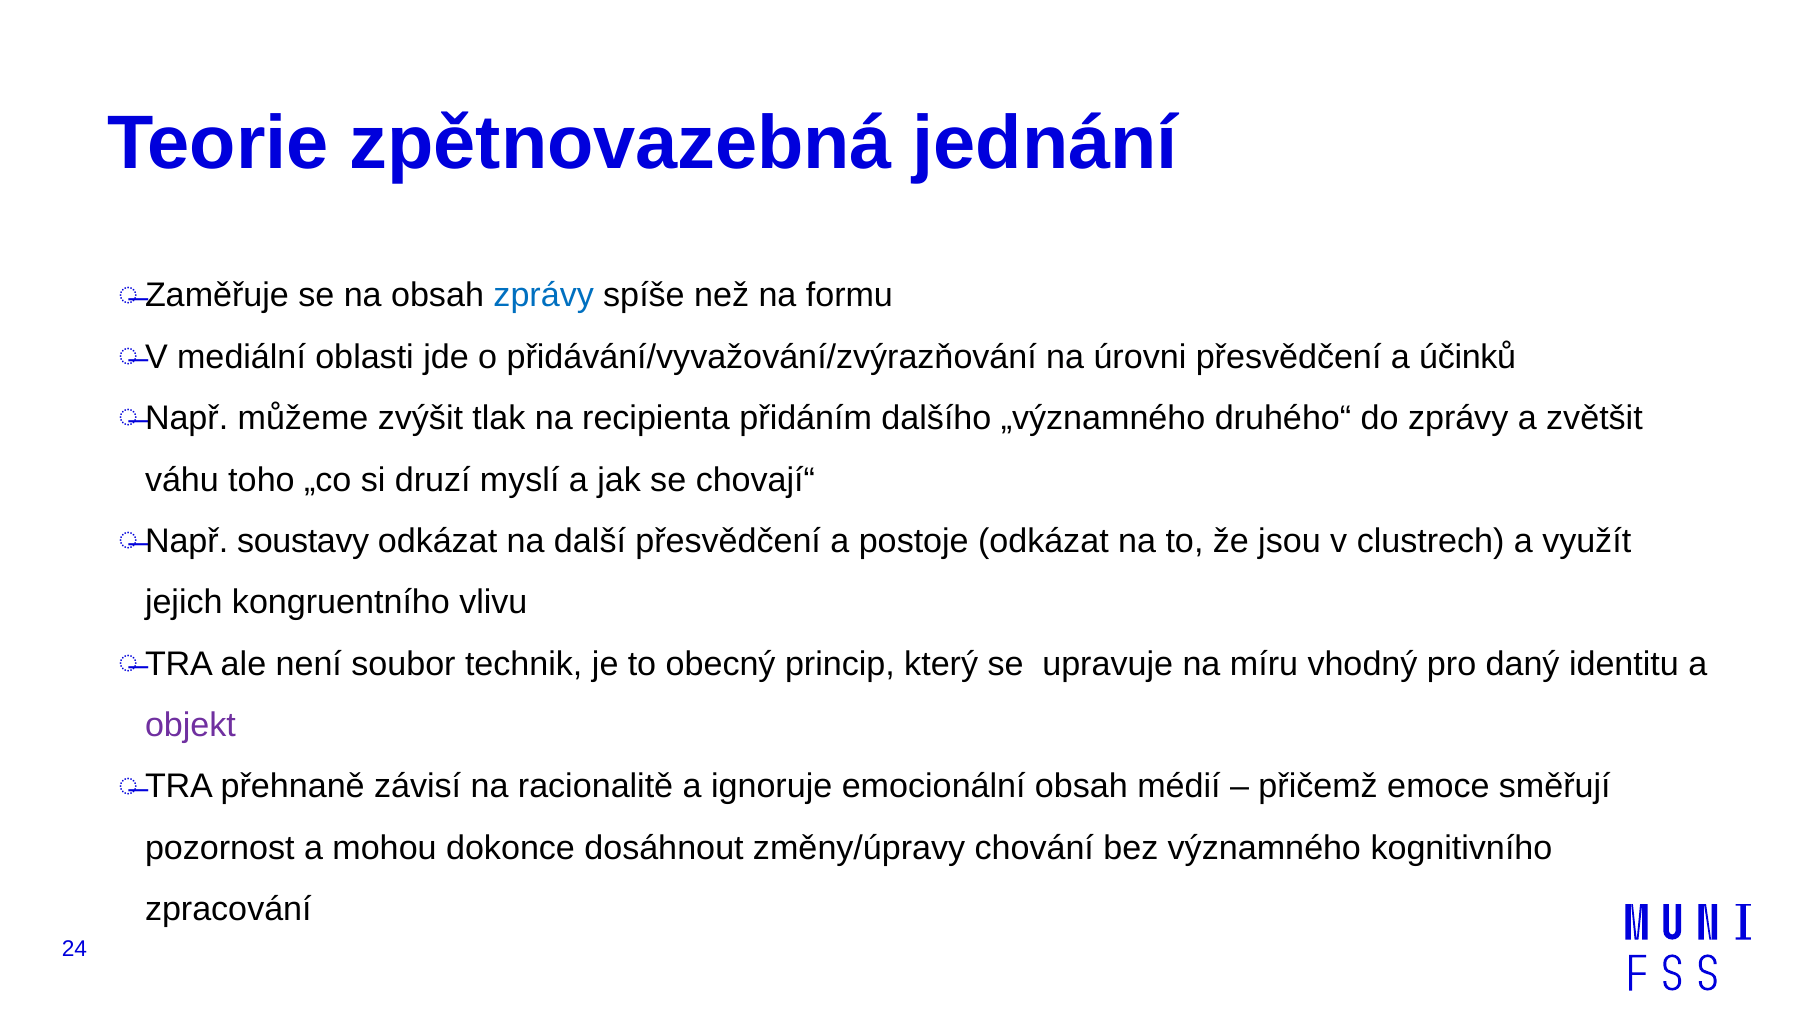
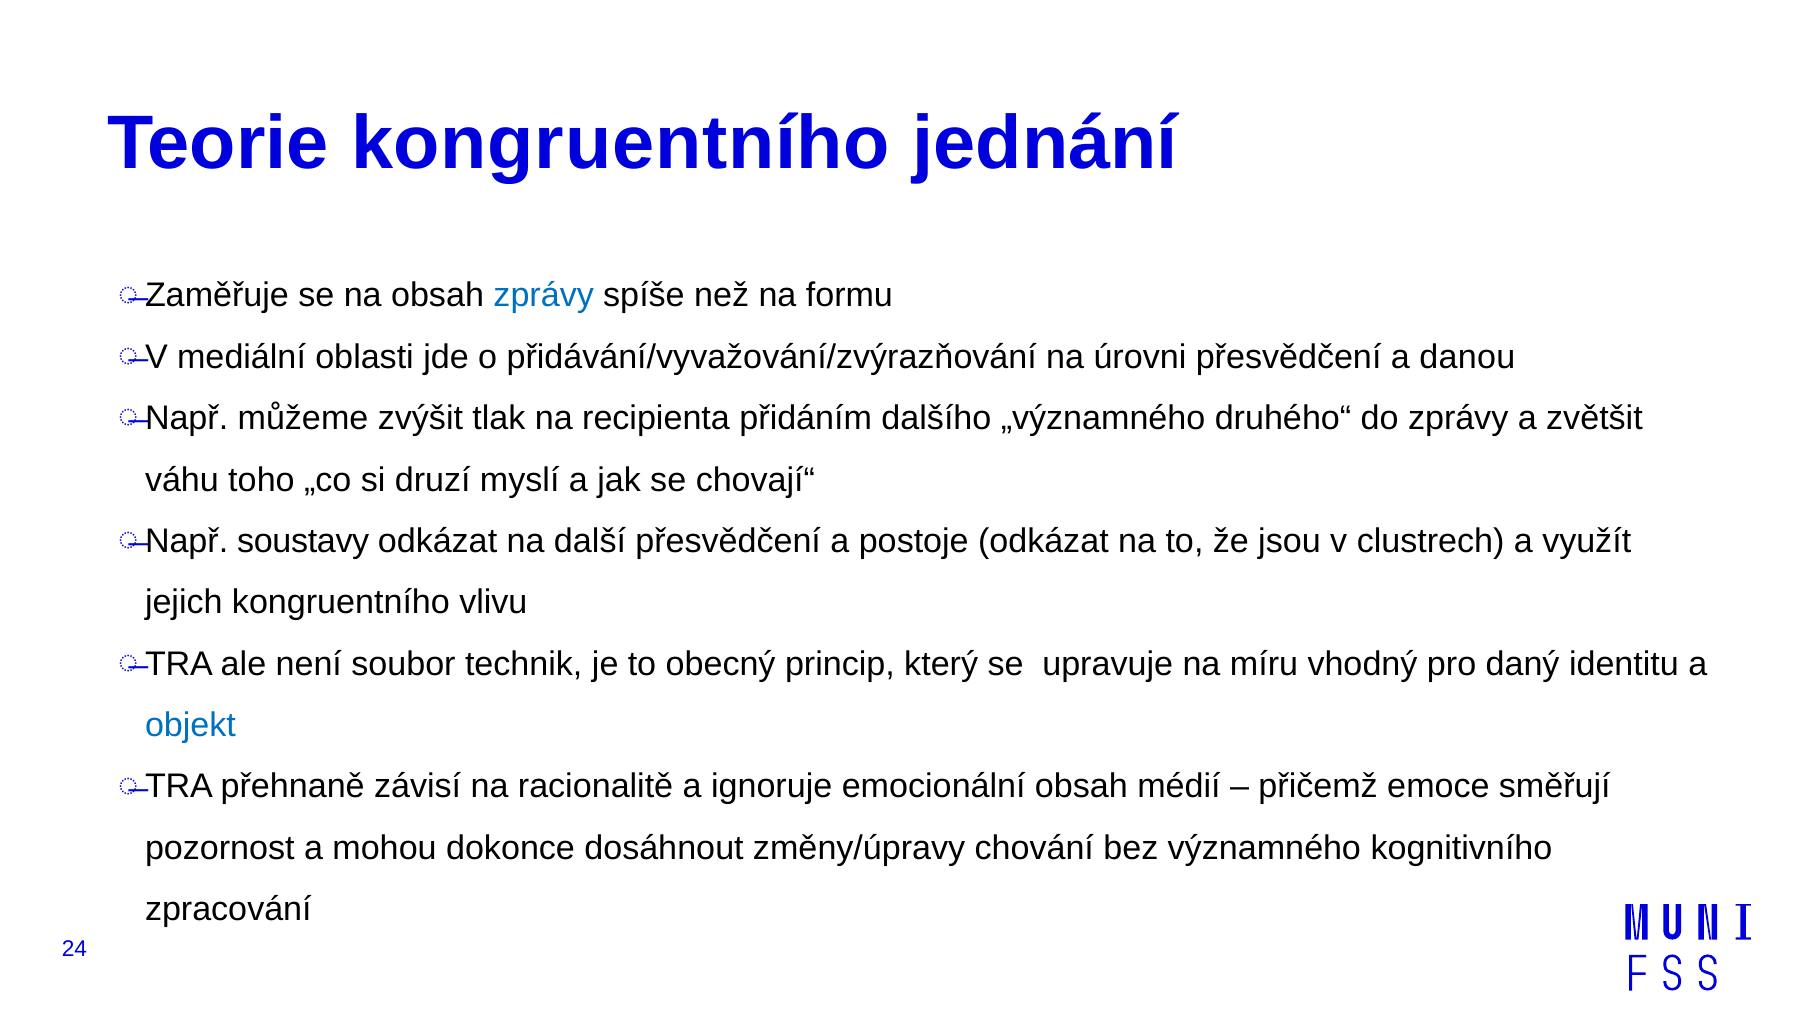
Teorie zpětnovazebná: zpětnovazebná -> kongruentního
účinků: účinků -> danou
objekt colour: purple -> blue
